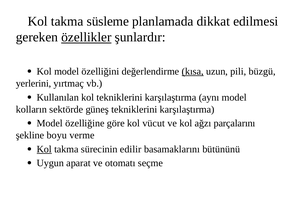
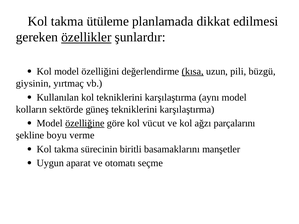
süsleme: süsleme -> ütüleme
yerlerini: yerlerini -> giysinin
özelliğine underline: none -> present
Kol at (44, 149) underline: present -> none
edilir: edilir -> biritli
bütününü: bütününü -> manşetler
